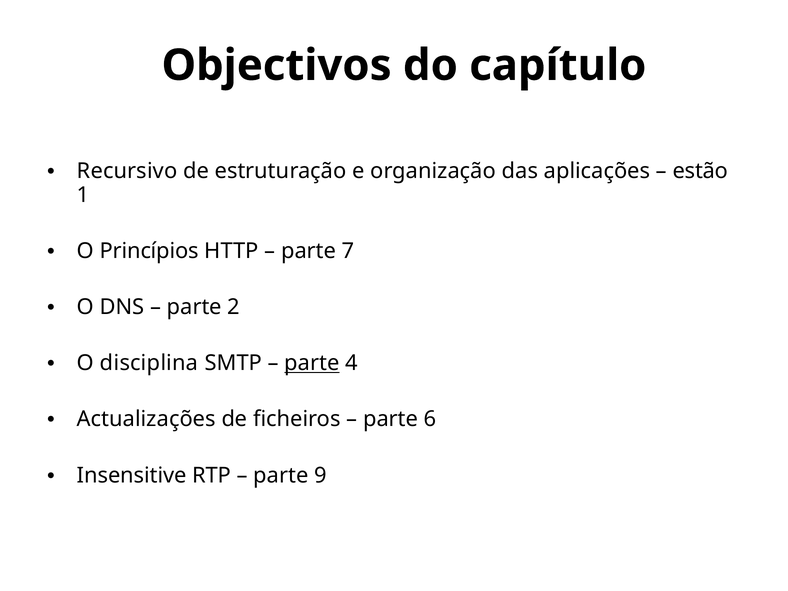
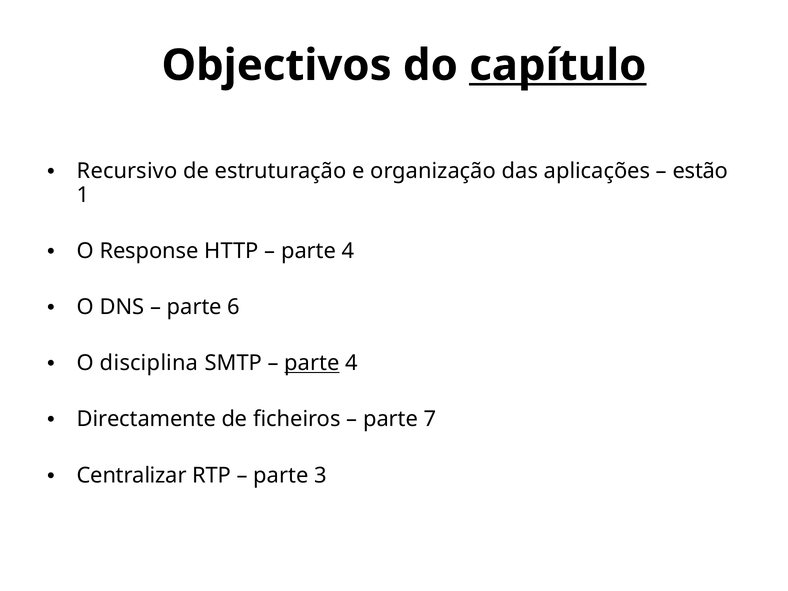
capítulo underline: none -> present
Princípios: Princípios -> Response
7 at (348, 251): 7 -> 4
2: 2 -> 6
Actualizações: Actualizações -> Directamente
6: 6 -> 7
Insensitive: Insensitive -> Centralizar
9: 9 -> 3
